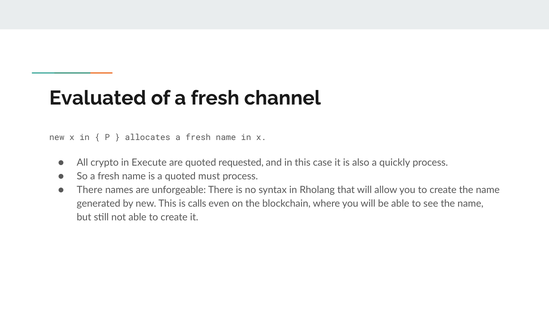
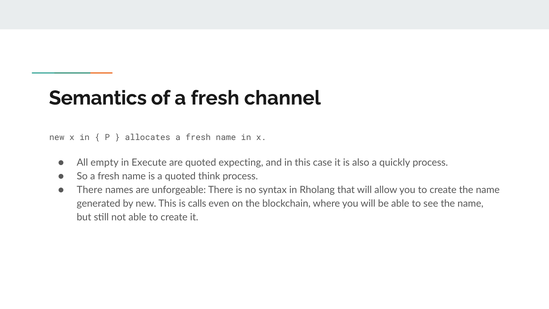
Evaluated: Evaluated -> Semantics
crypto: crypto -> empty
requested: requested -> expecting
must: must -> think
